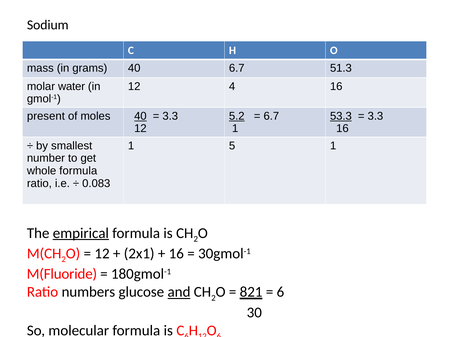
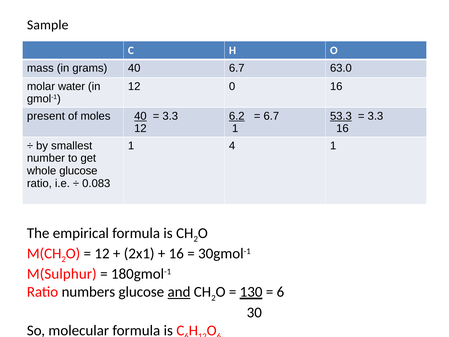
Sodium: Sodium -> Sample
51.3: 51.3 -> 63.0
4: 4 -> 0
5.2: 5.2 -> 6.2
5: 5 -> 4
whole formula: formula -> glucose
empirical underline: present -> none
M(Fluoride: M(Fluoride -> M(Sulphur
821: 821 -> 130
